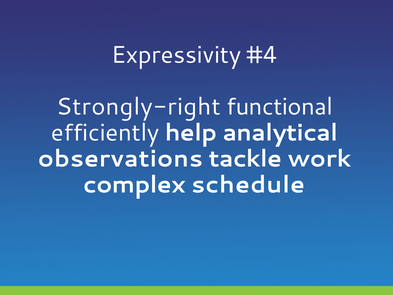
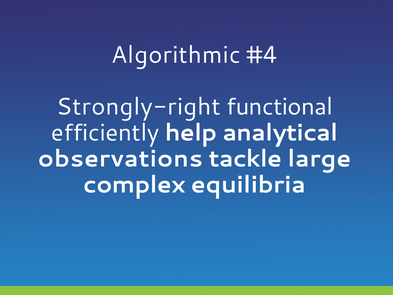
Expressivity: Expressivity -> Algorithmic
work: work -> large
schedule: schedule -> equilibria
